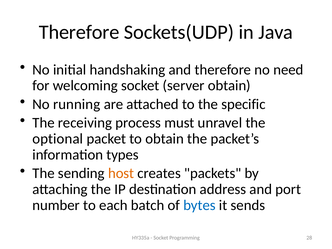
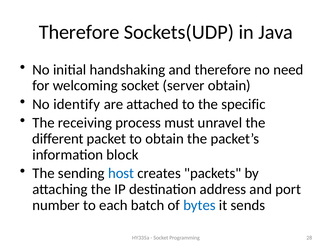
running: running -> identify
optional: optional -> different
types: types -> block
host colour: orange -> blue
